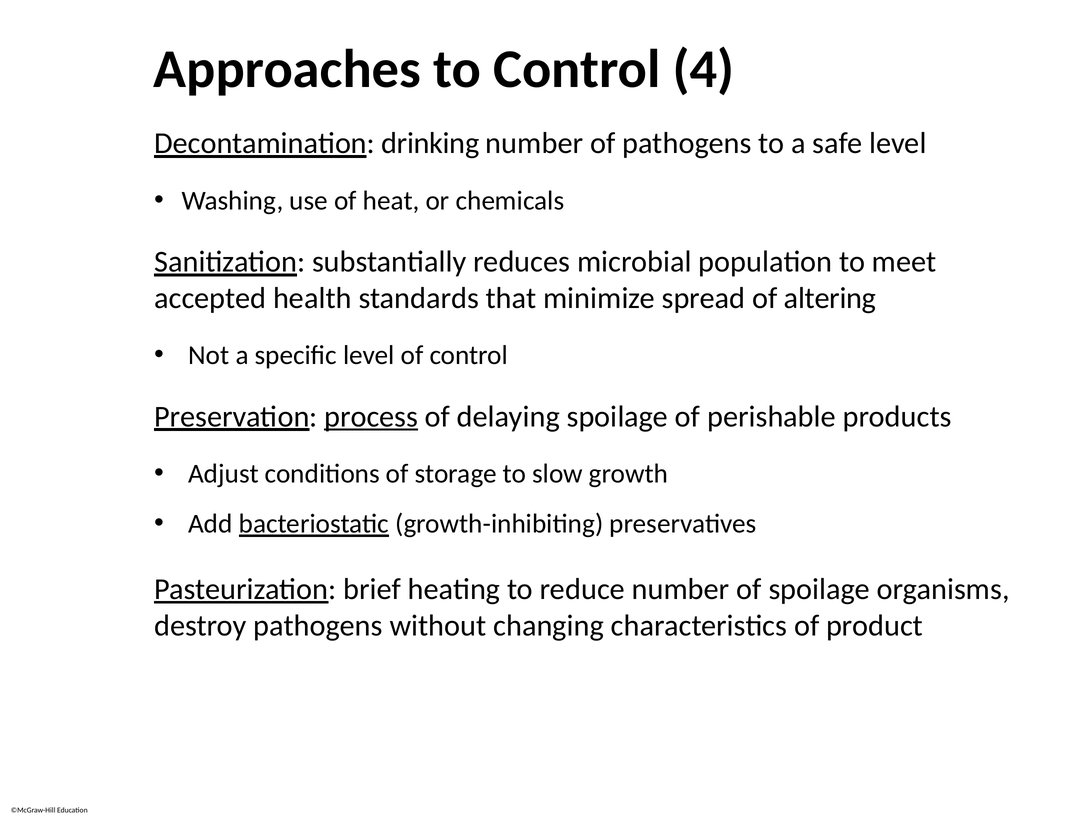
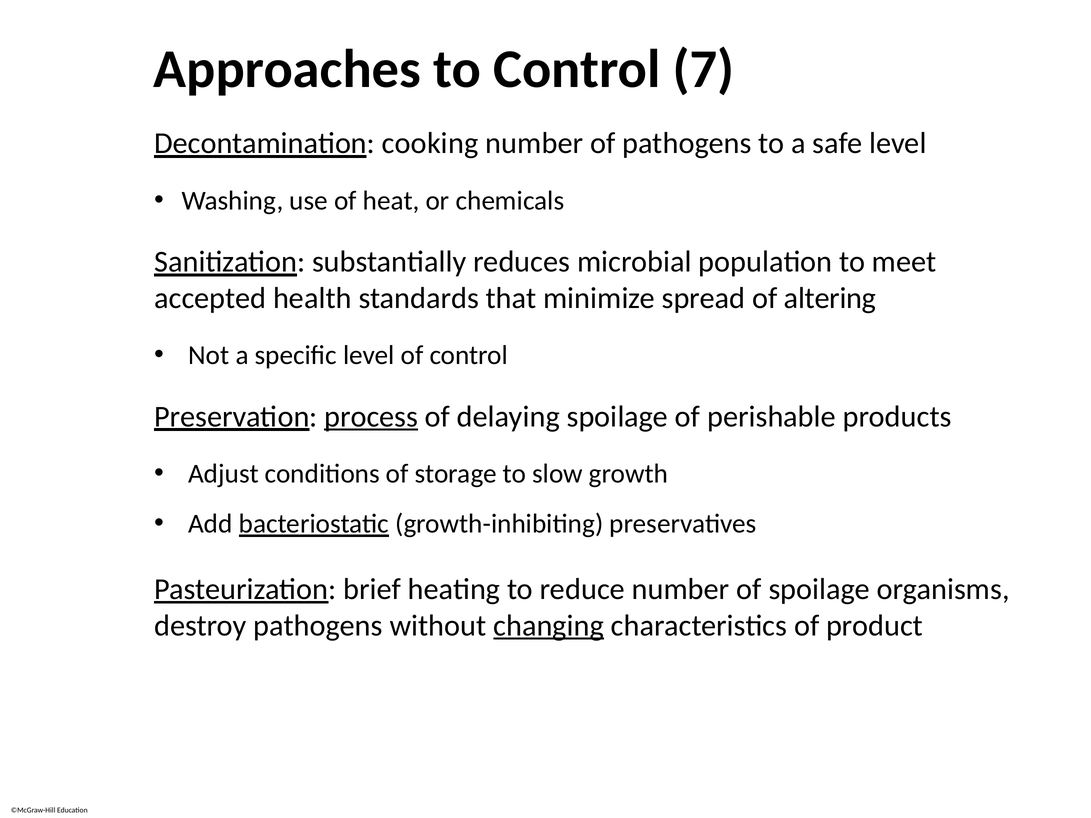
4: 4 -> 7
drinking: drinking -> cooking
changing underline: none -> present
